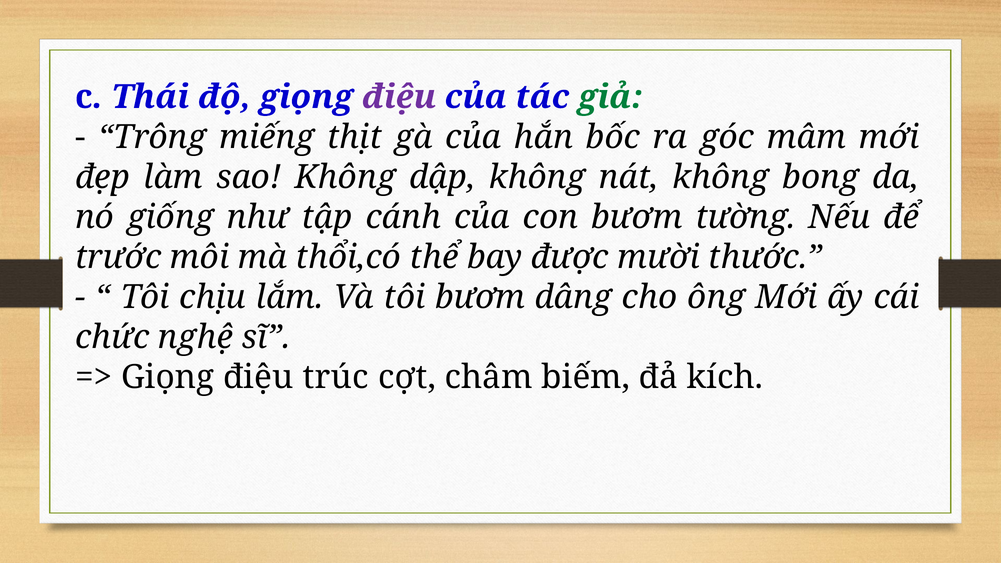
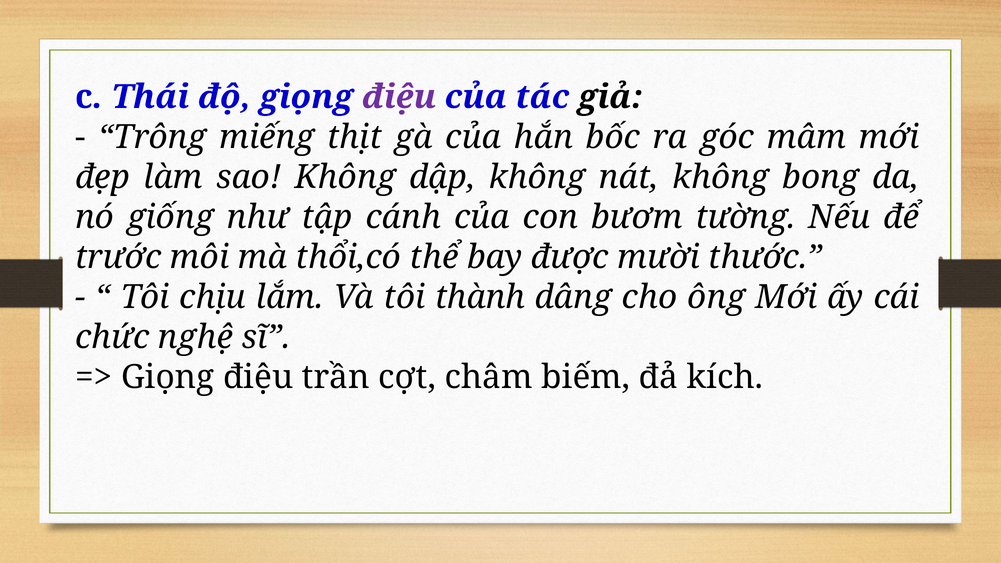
giả colour: green -> black
tôi bươm: bươm -> thành
trúc: trúc -> trần
